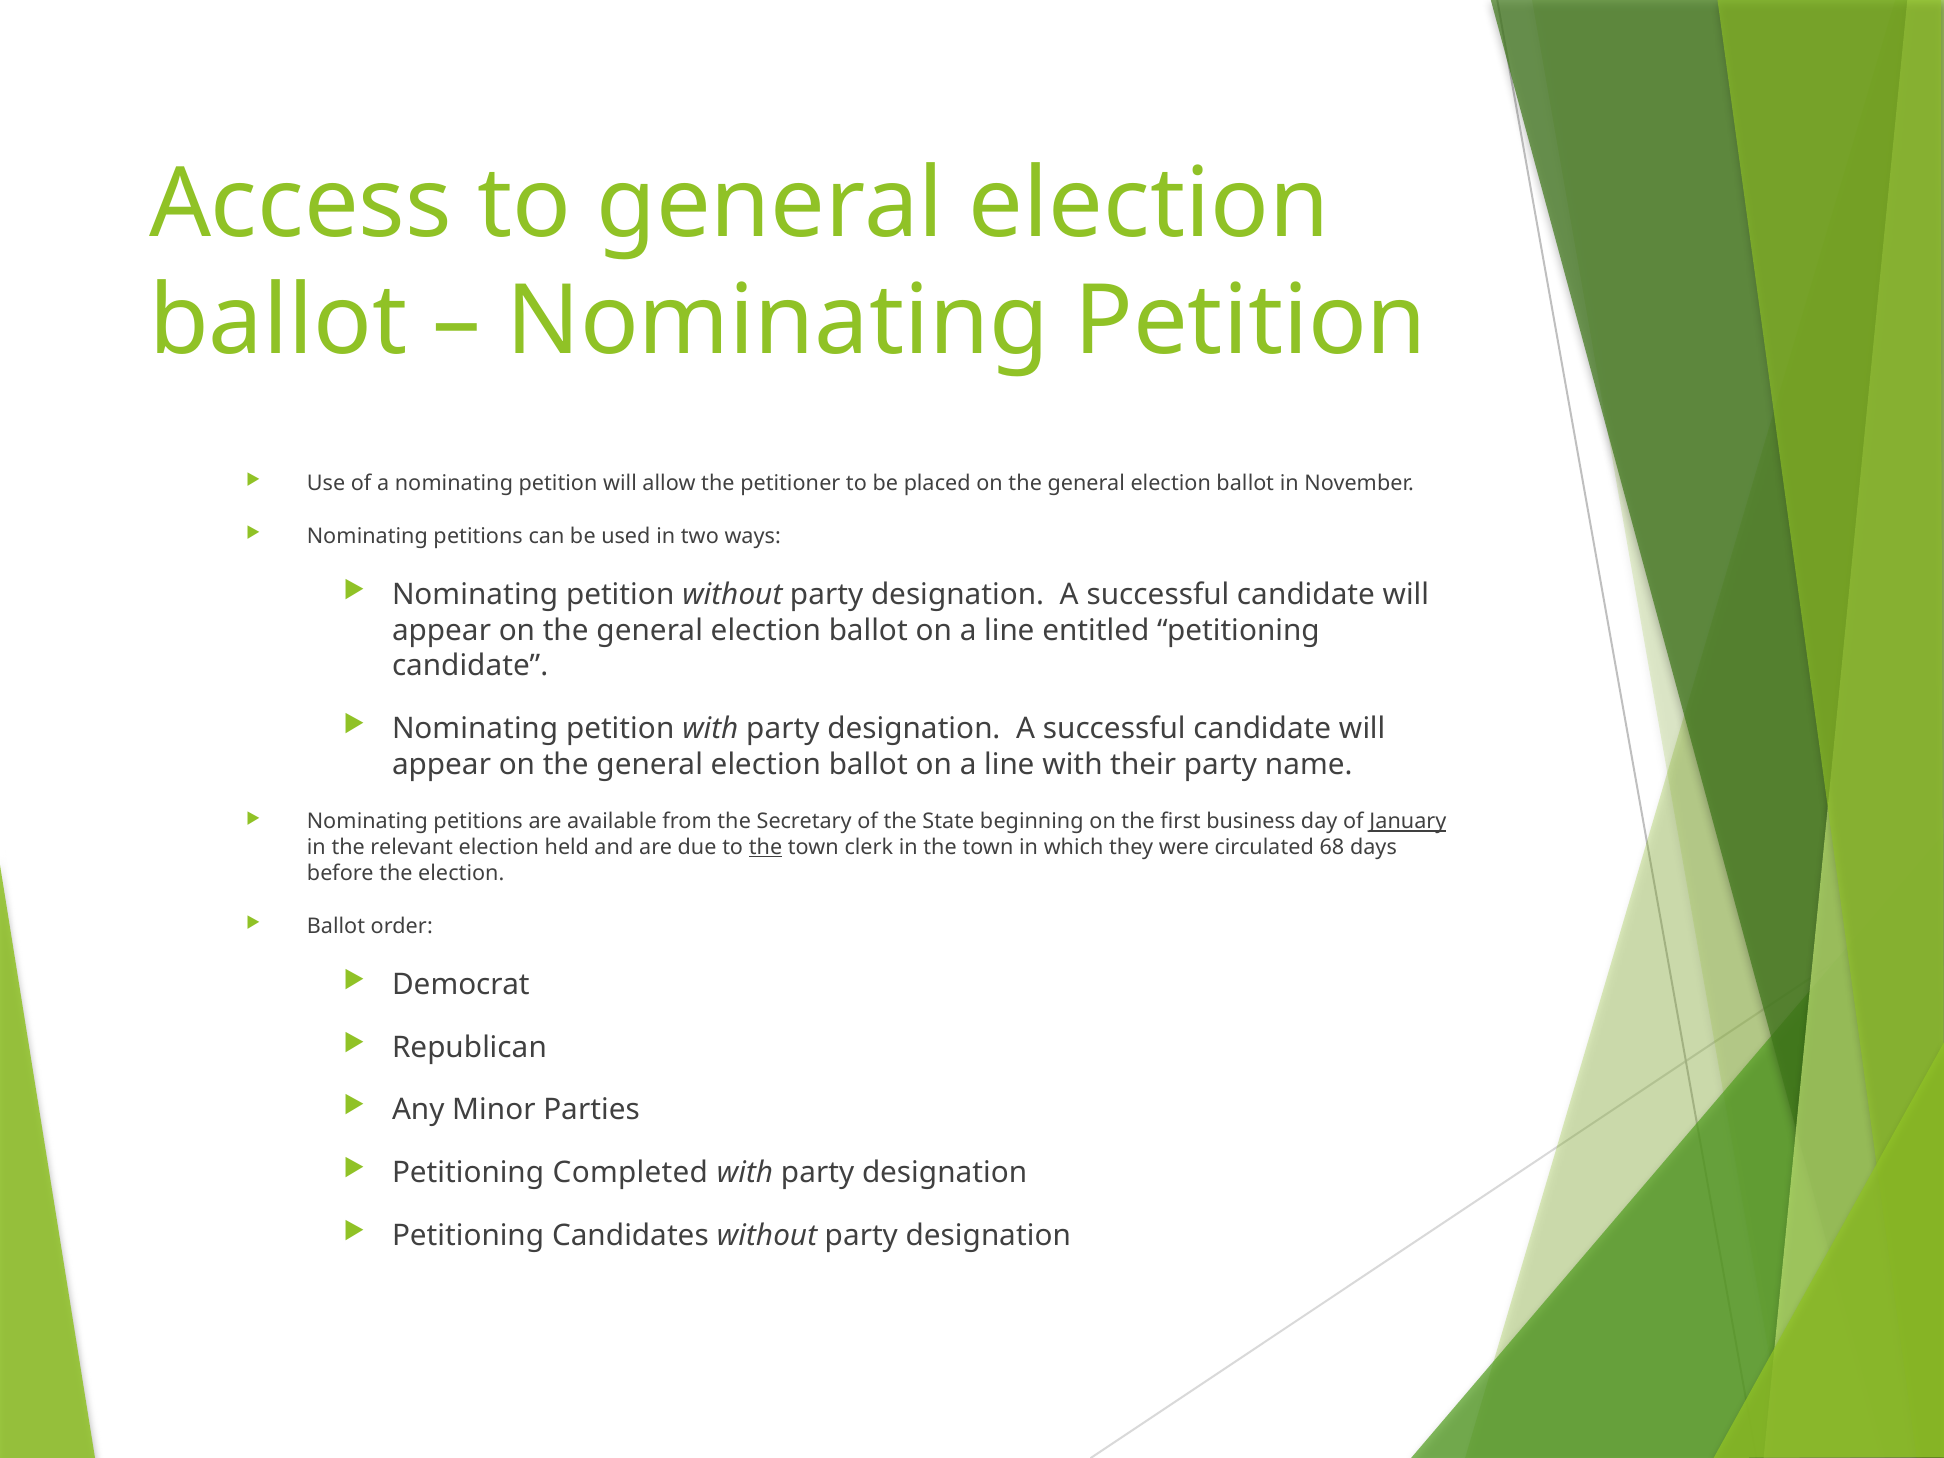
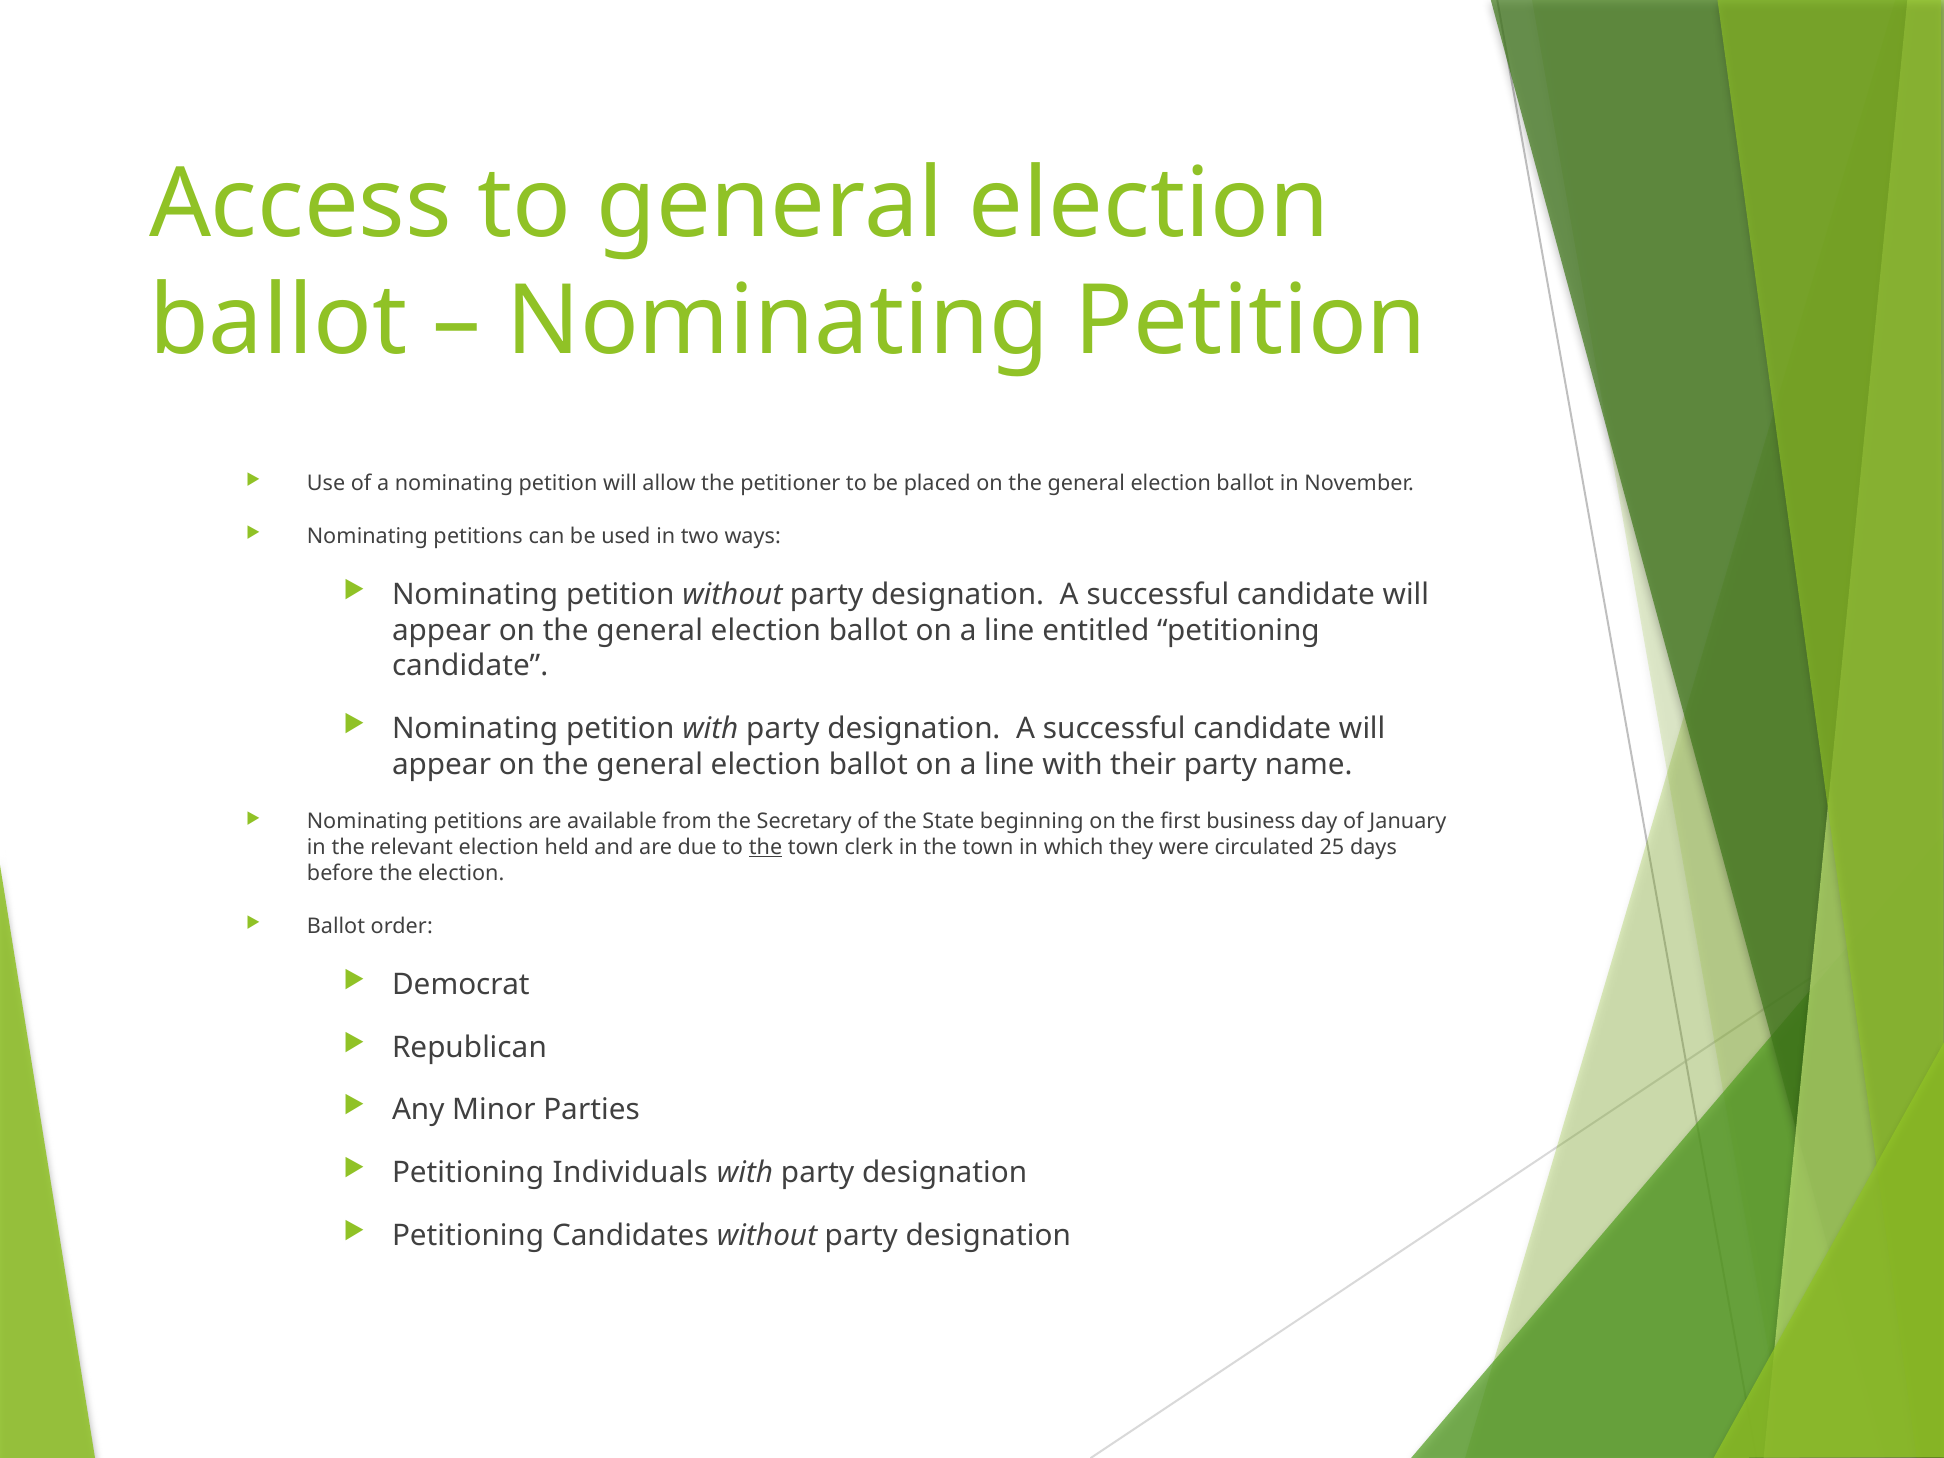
January underline: present -> none
68: 68 -> 25
Completed: Completed -> Individuals
